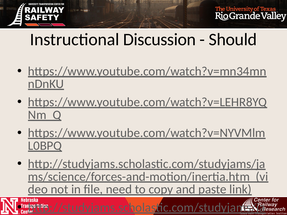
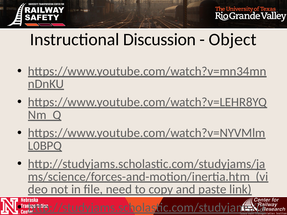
Should: Should -> Object
